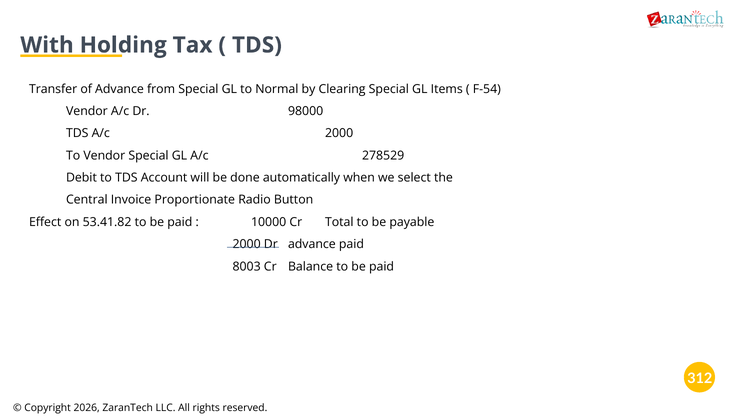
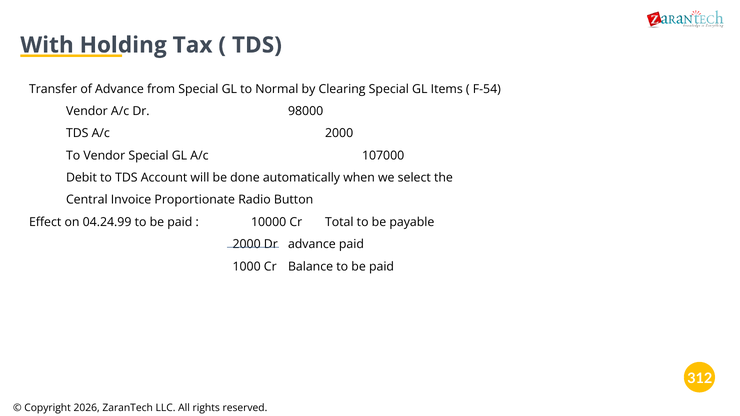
278529: 278529 -> 107000
53.41.82: 53.41.82 -> 04.24.99
8003: 8003 -> 1000
